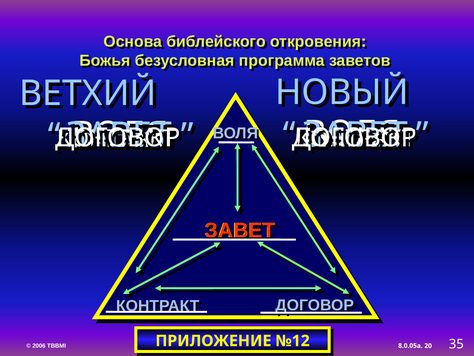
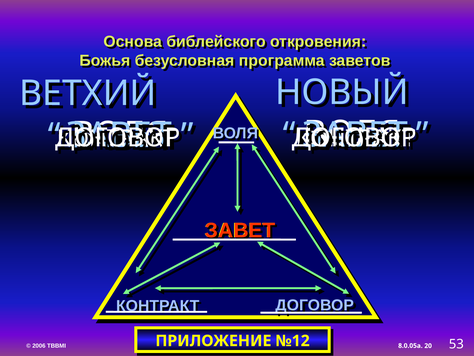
35: 35 -> 53
